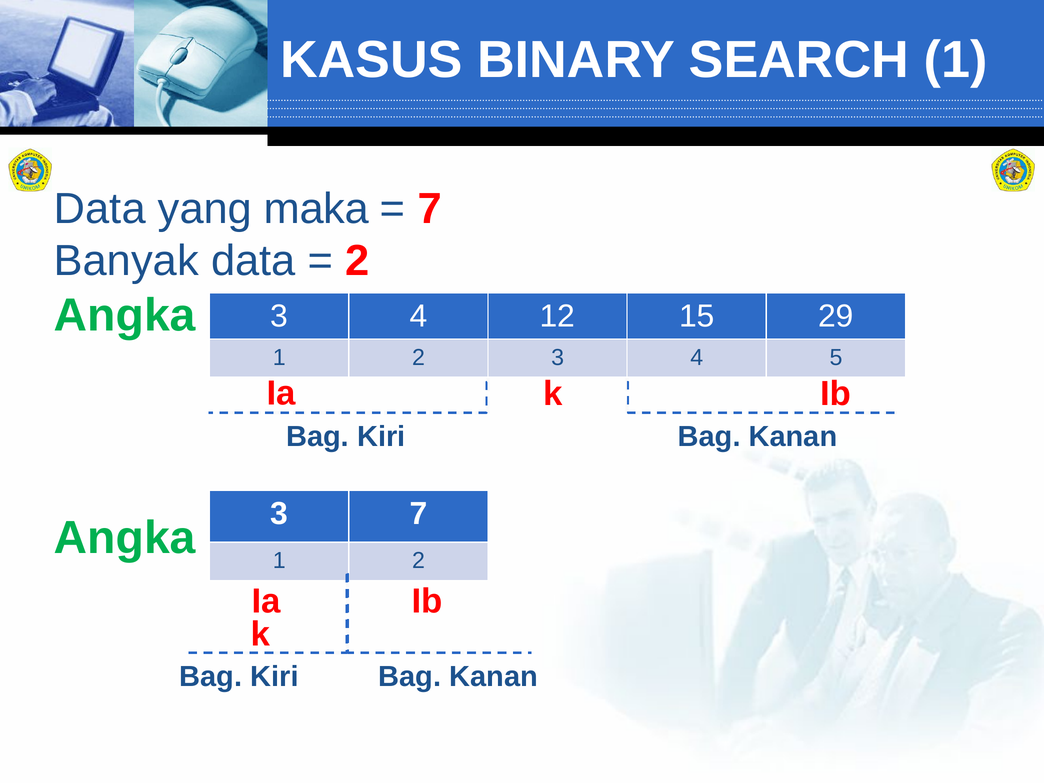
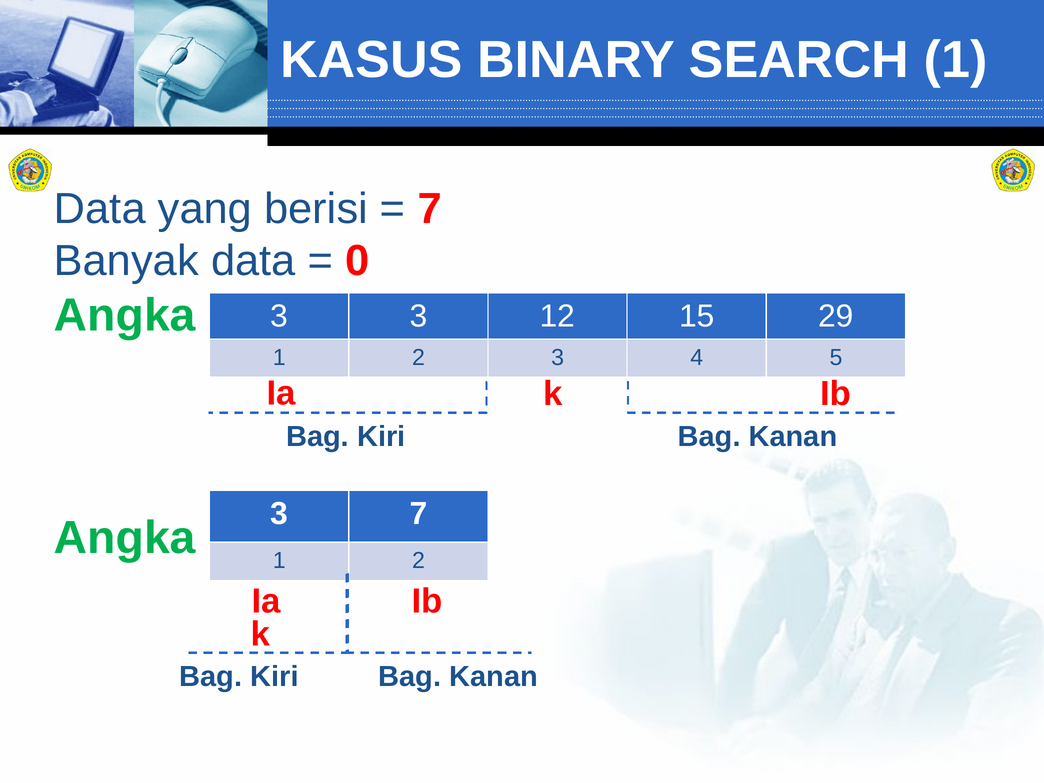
maka: maka -> berisi
2 at (357, 261): 2 -> 0
4 at (418, 316): 4 -> 3
